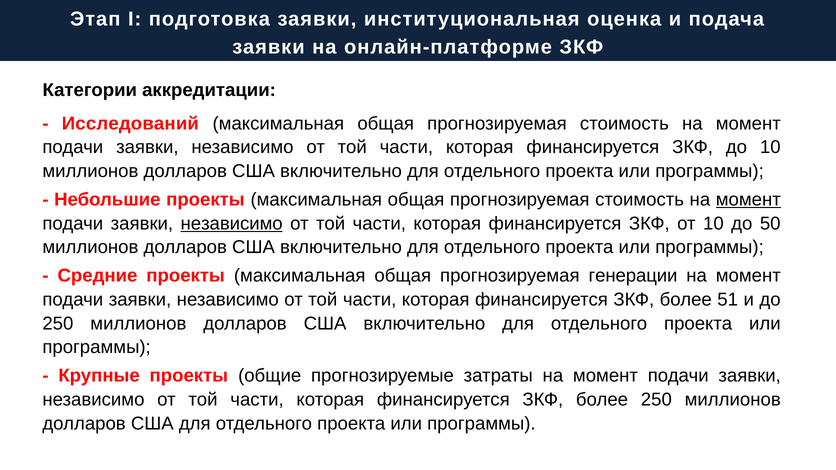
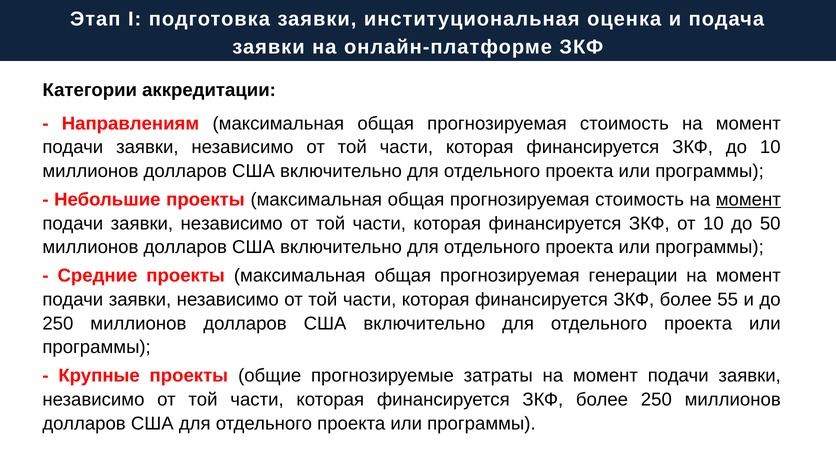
Исследований: Исследований -> Направлениям
независимо at (232, 224) underline: present -> none
51: 51 -> 55
